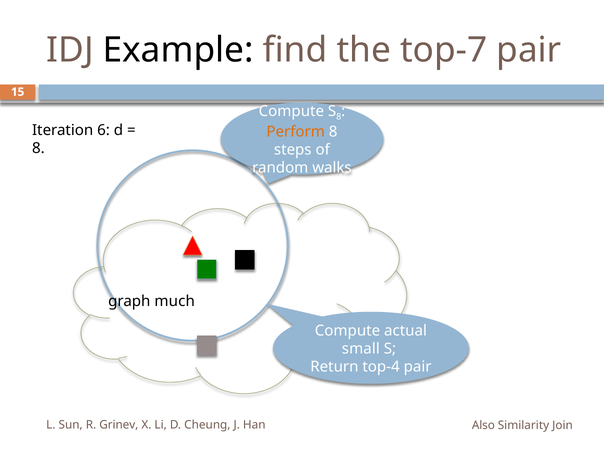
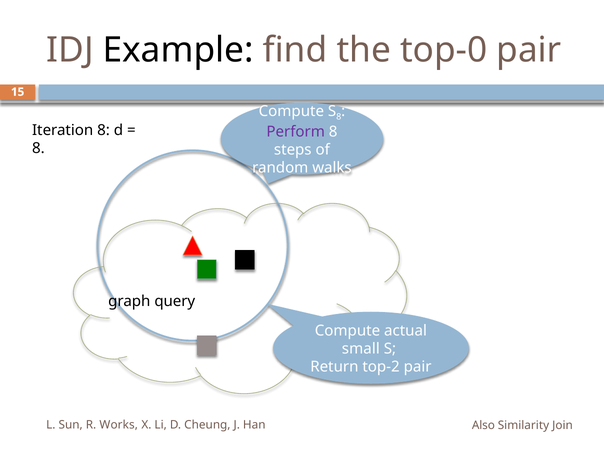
top-7: top-7 -> top-0
Iteration 6: 6 -> 8
Perform colour: orange -> purple
much: much -> query
top-4: top-4 -> top-2
Grinev: Grinev -> Works
